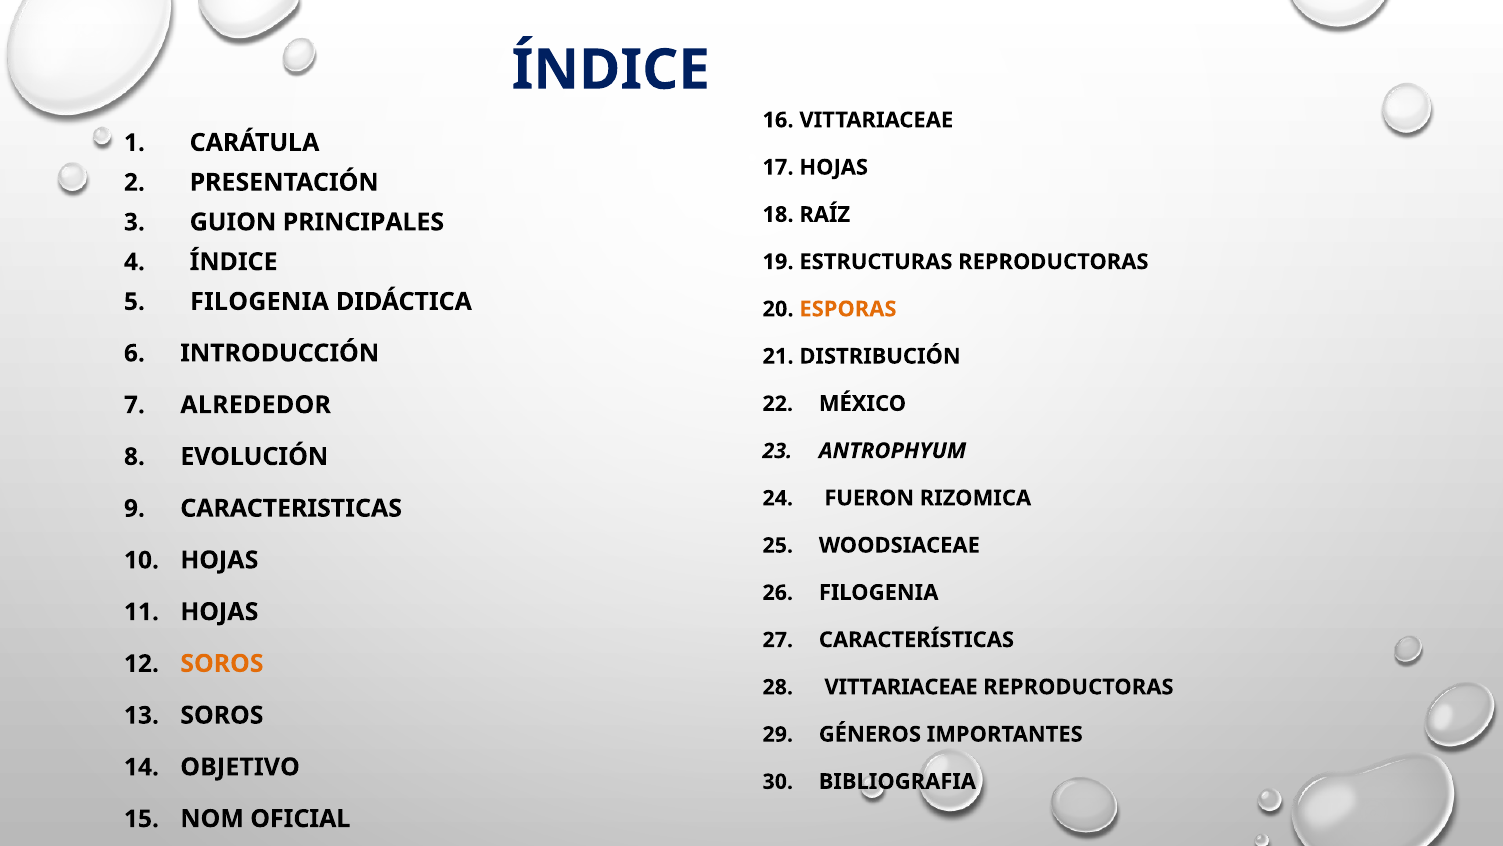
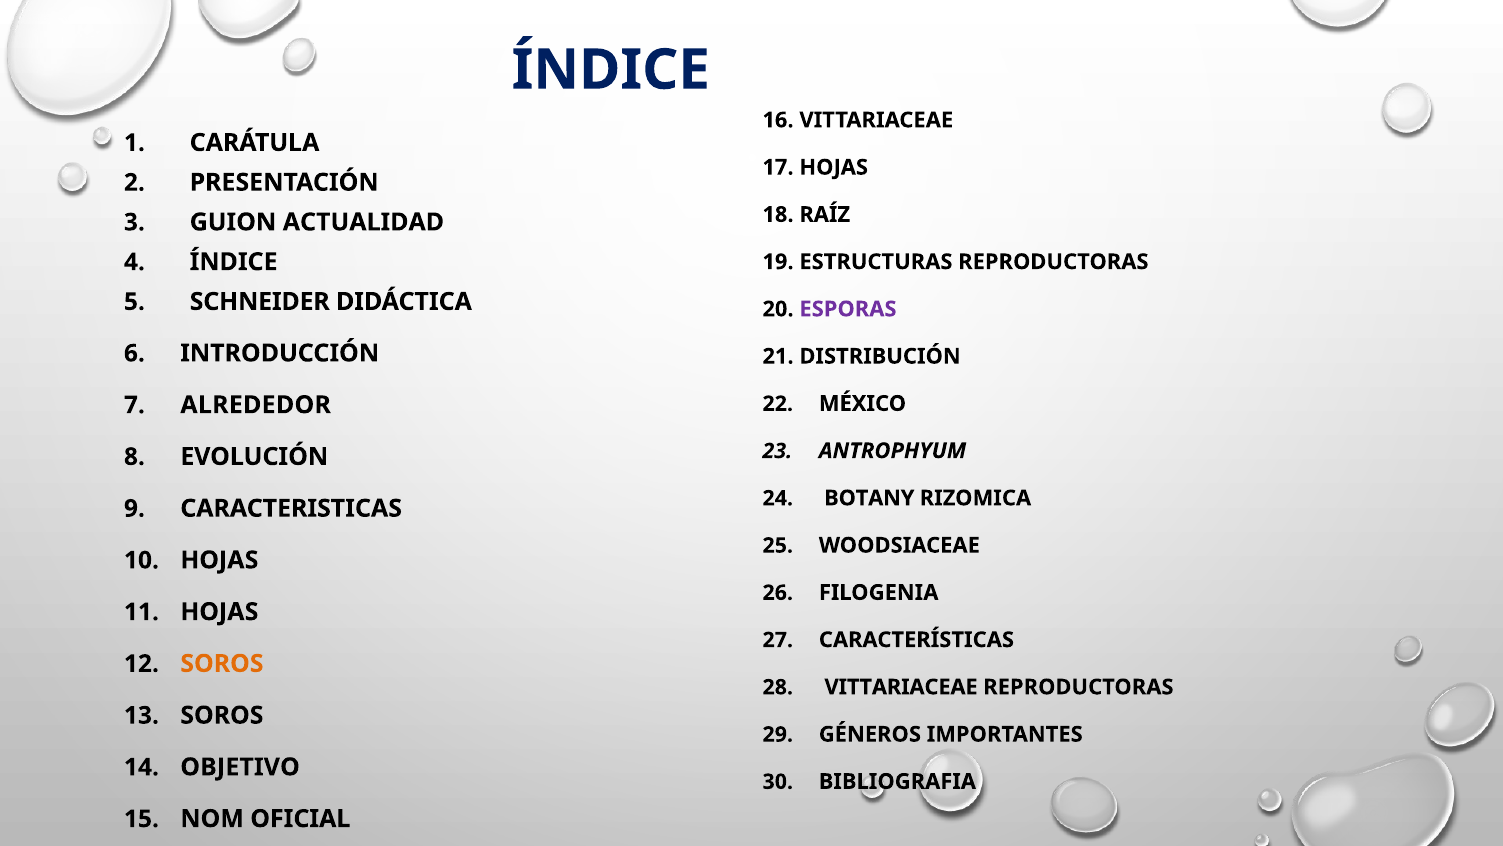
PRINCIPALES: PRINCIPALES -> ACTUALIDAD
FILOGENIA at (259, 301): FILOGENIA -> SCHNEIDER
ESPORAS colour: orange -> purple
FUERON: FUERON -> BOTANY
